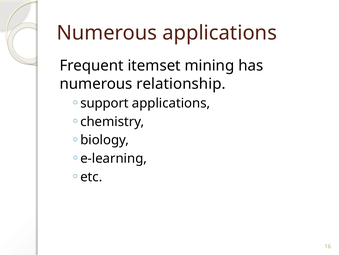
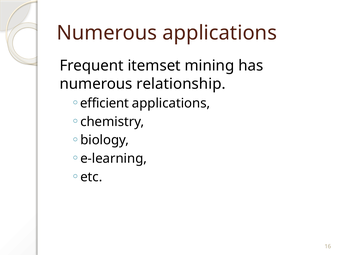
support: support -> efficient
